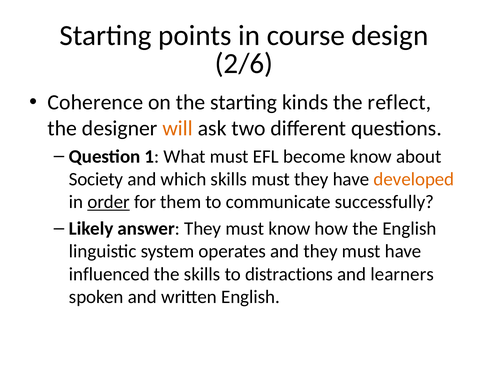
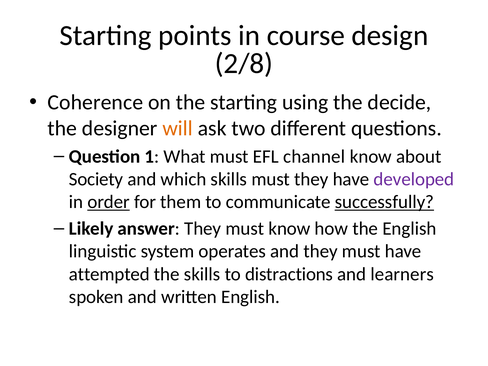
2/6: 2/6 -> 2/8
kinds: kinds -> using
reflect: reflect -> decide
become: become -> channel
developed colour: orange -> purple
successfully underline: none -> present
influenced: influenced -> attempted
